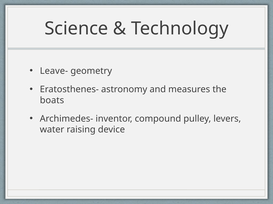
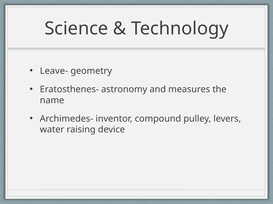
boats: boats -> name
